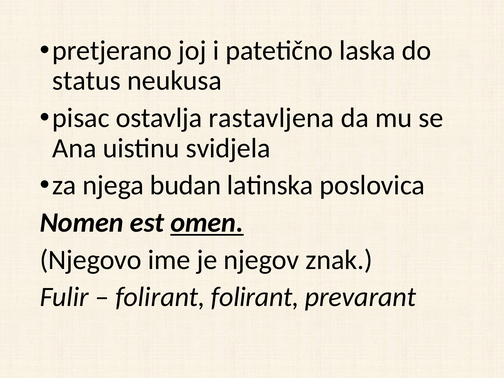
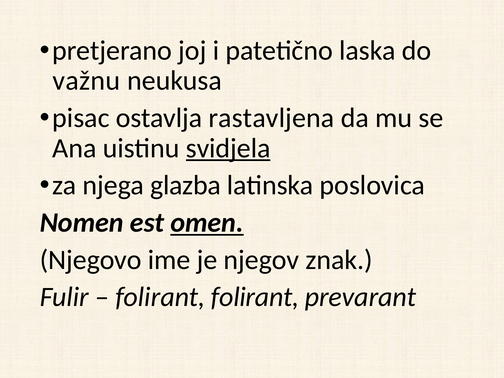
status: status -> važnu
svidjela underline: none -> present
budan: budan -> glazba
